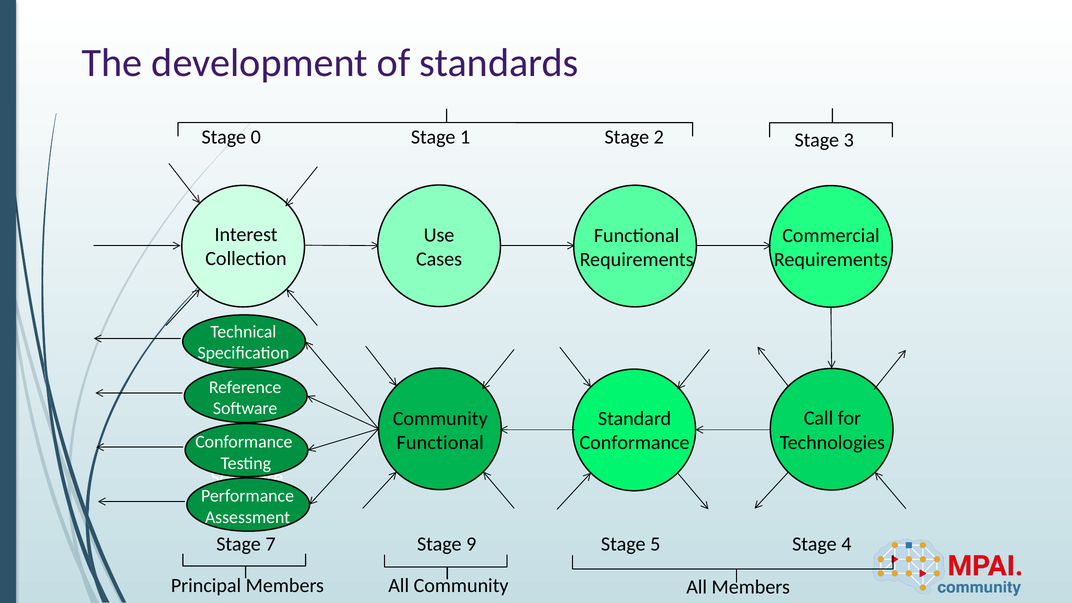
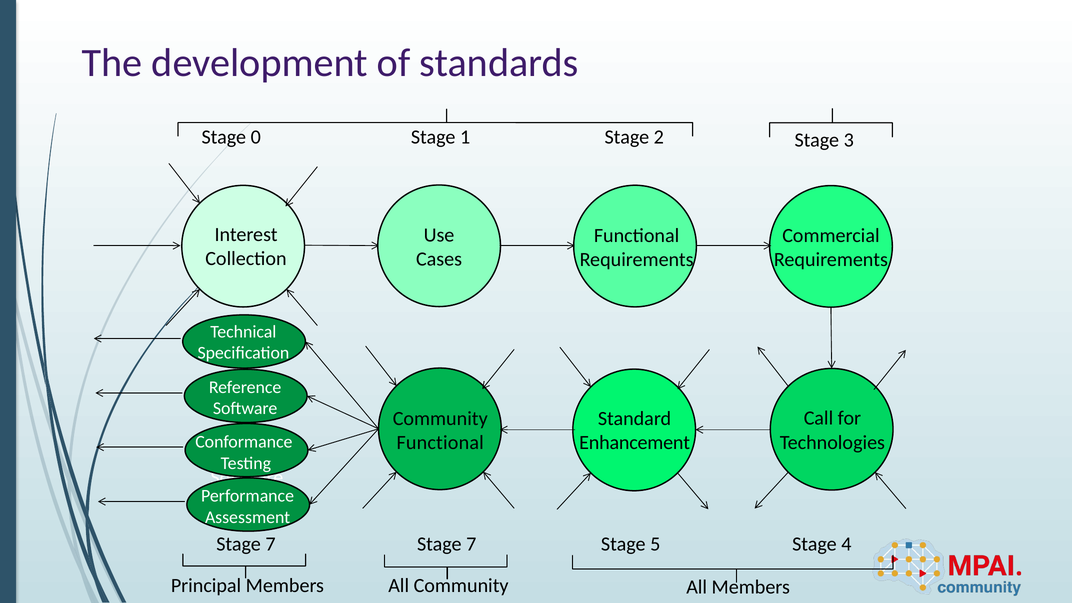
Conformance at (635, 443): Conformance -> Enhancement
9 at (471, 544): 9 -> 7
